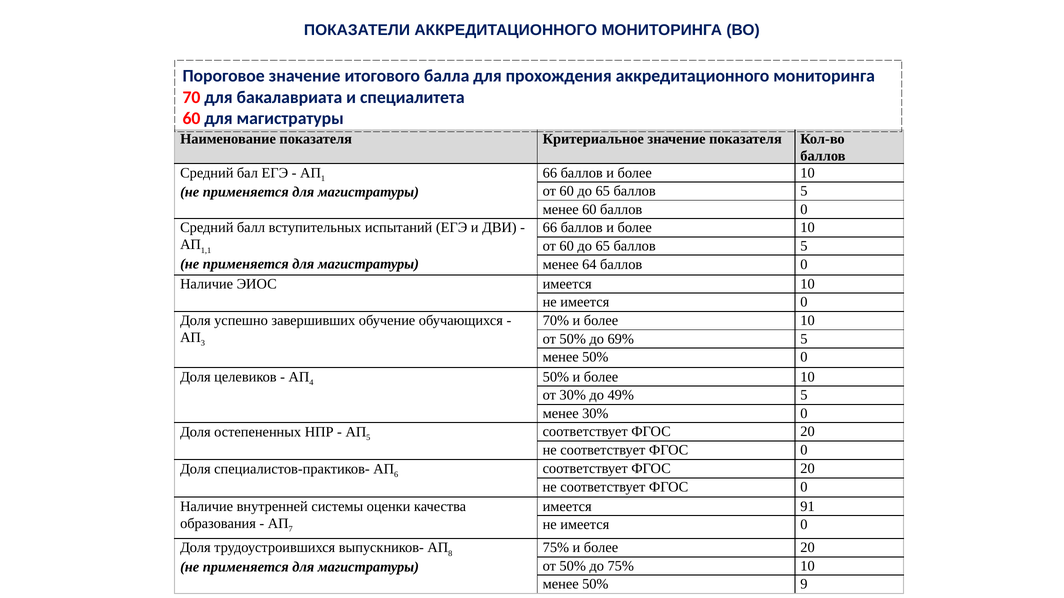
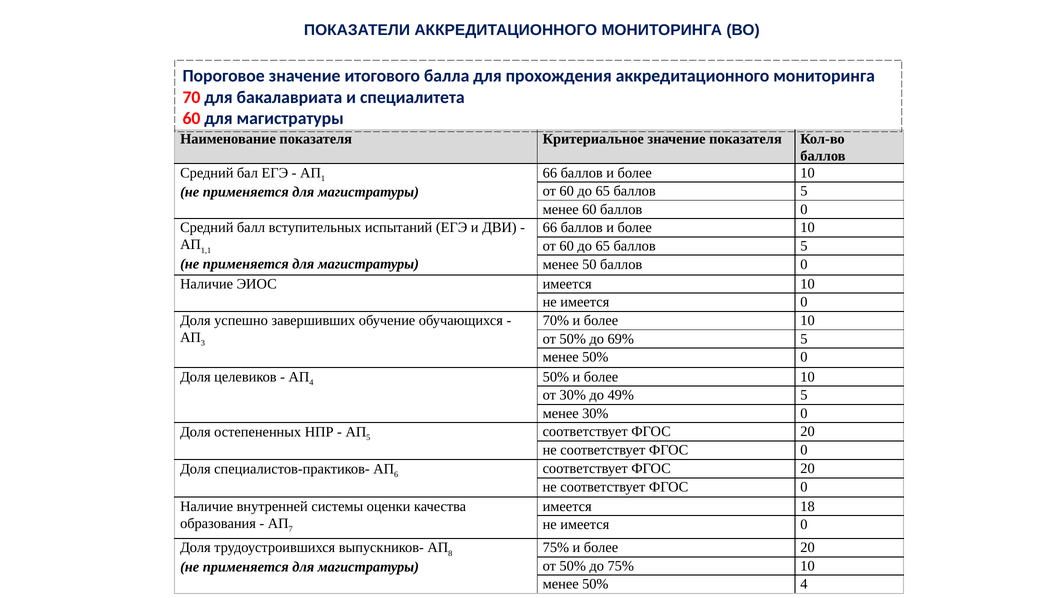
64: 64 -> 50
91: 91 -> 18
50% 9: 9 -> 4
